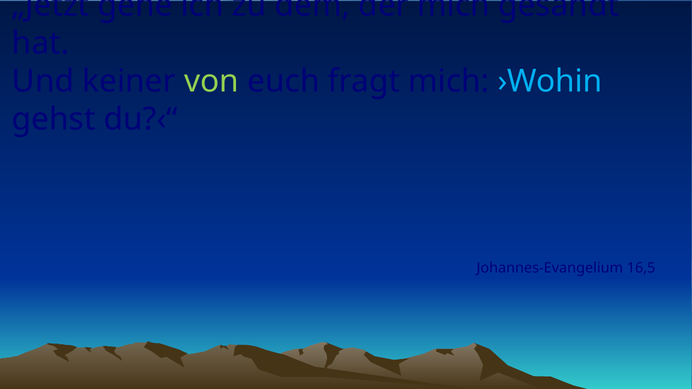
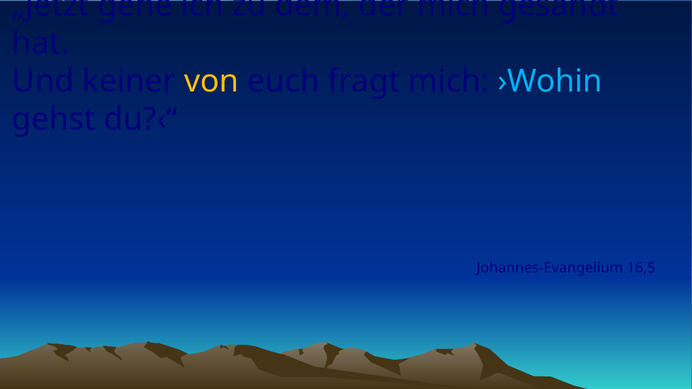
von colour: light green -> yellow
